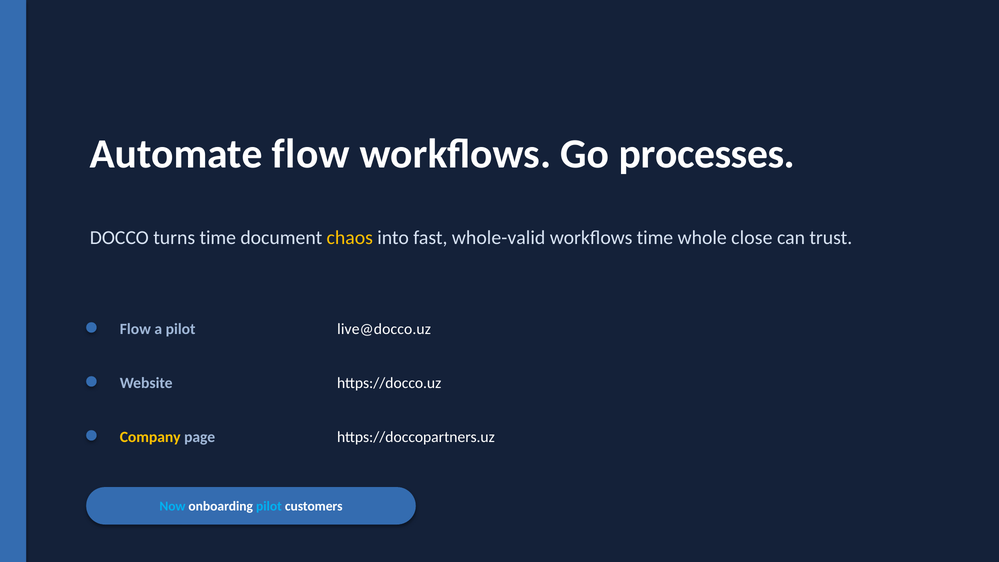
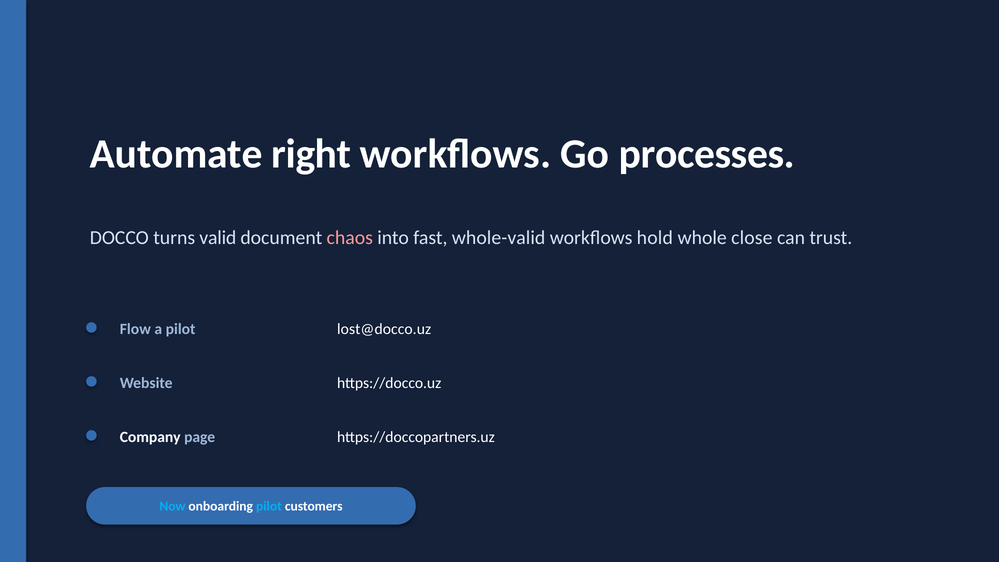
Automate flow: flow -> right
turns time: time -> valid
chaos colour: yellow -> pink
workflows time: time -> hold
live@docco.uz: live@docco.uz -> lost@docco.uz
Company colour: yellow -> white
